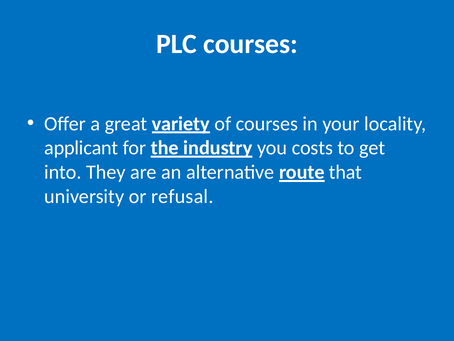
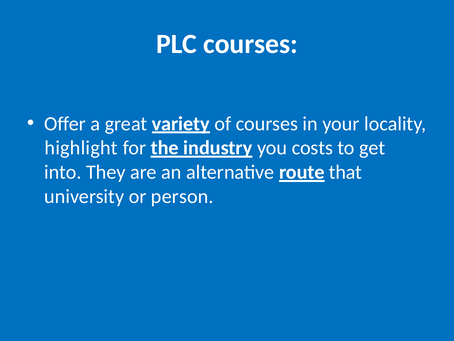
applicant: applicant -> highlight
refusal: refusal -> person
